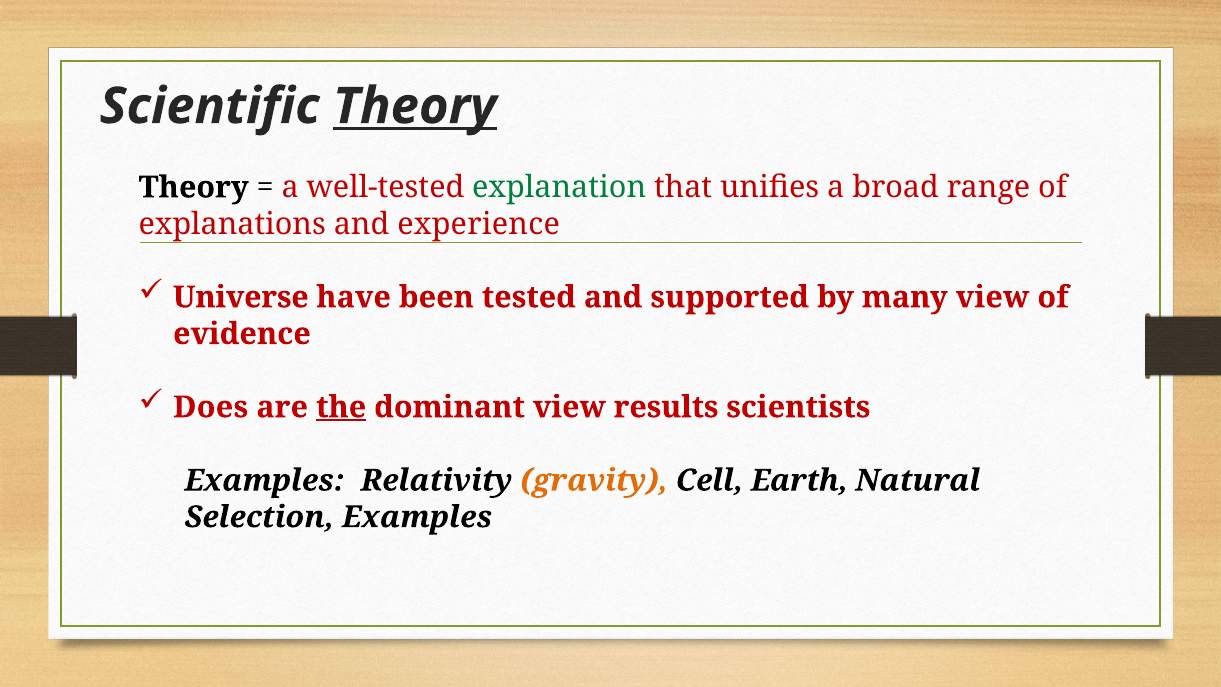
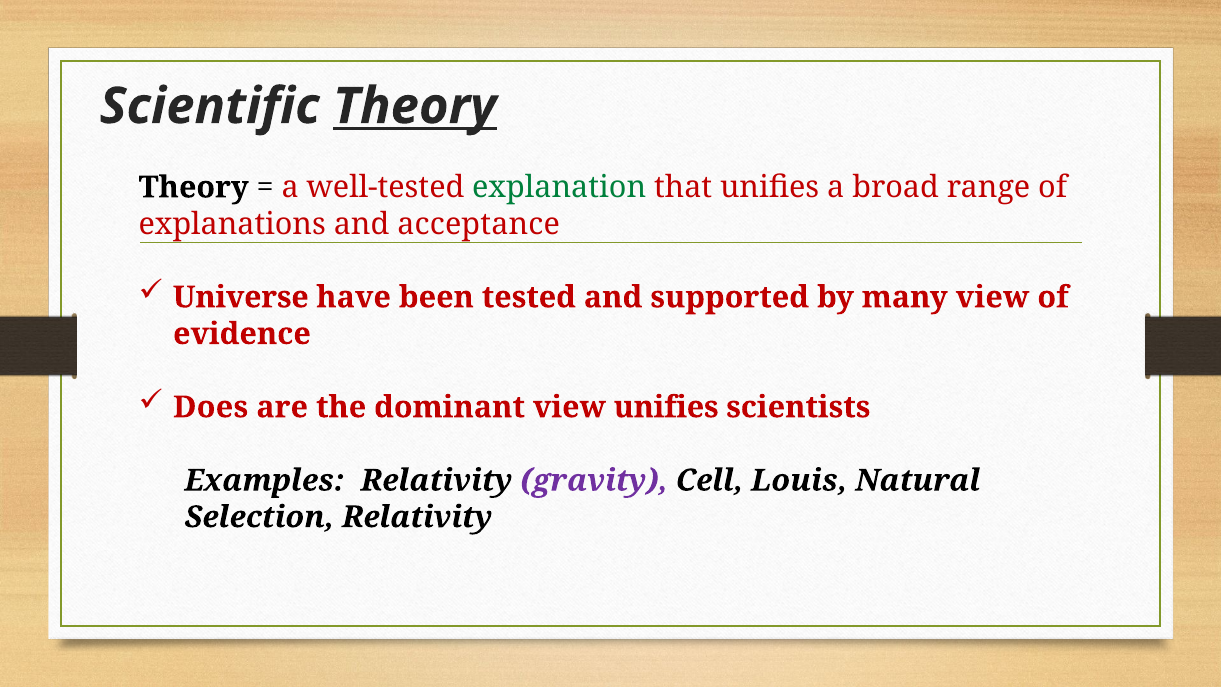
experience: experience -> acceptance
the underline: present -> none
view results: results -> unifies
gravity colour: orange -> purple
Earth: Earth -> Louis
Selection Examples: Examples -> Relativity
